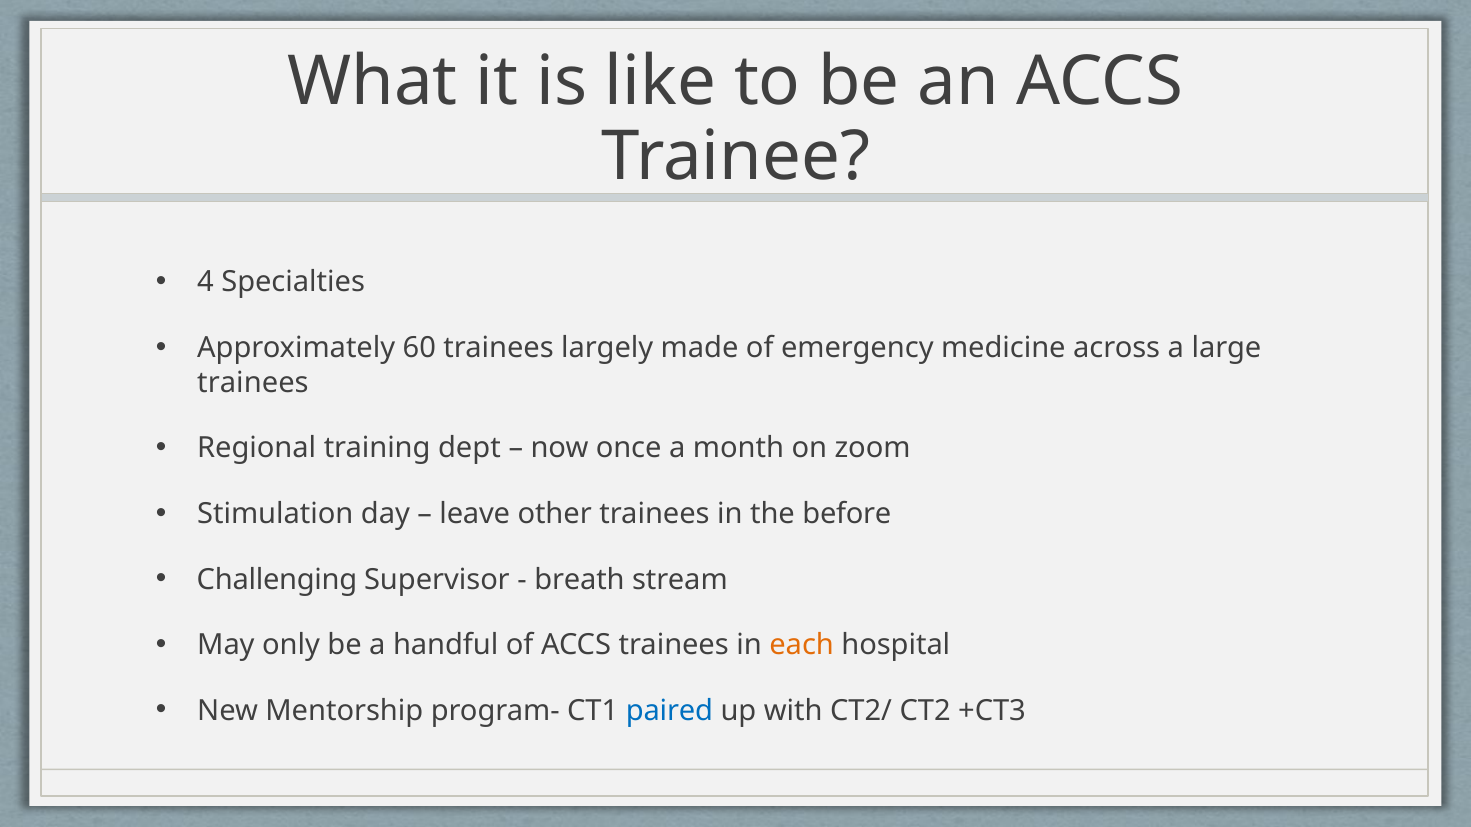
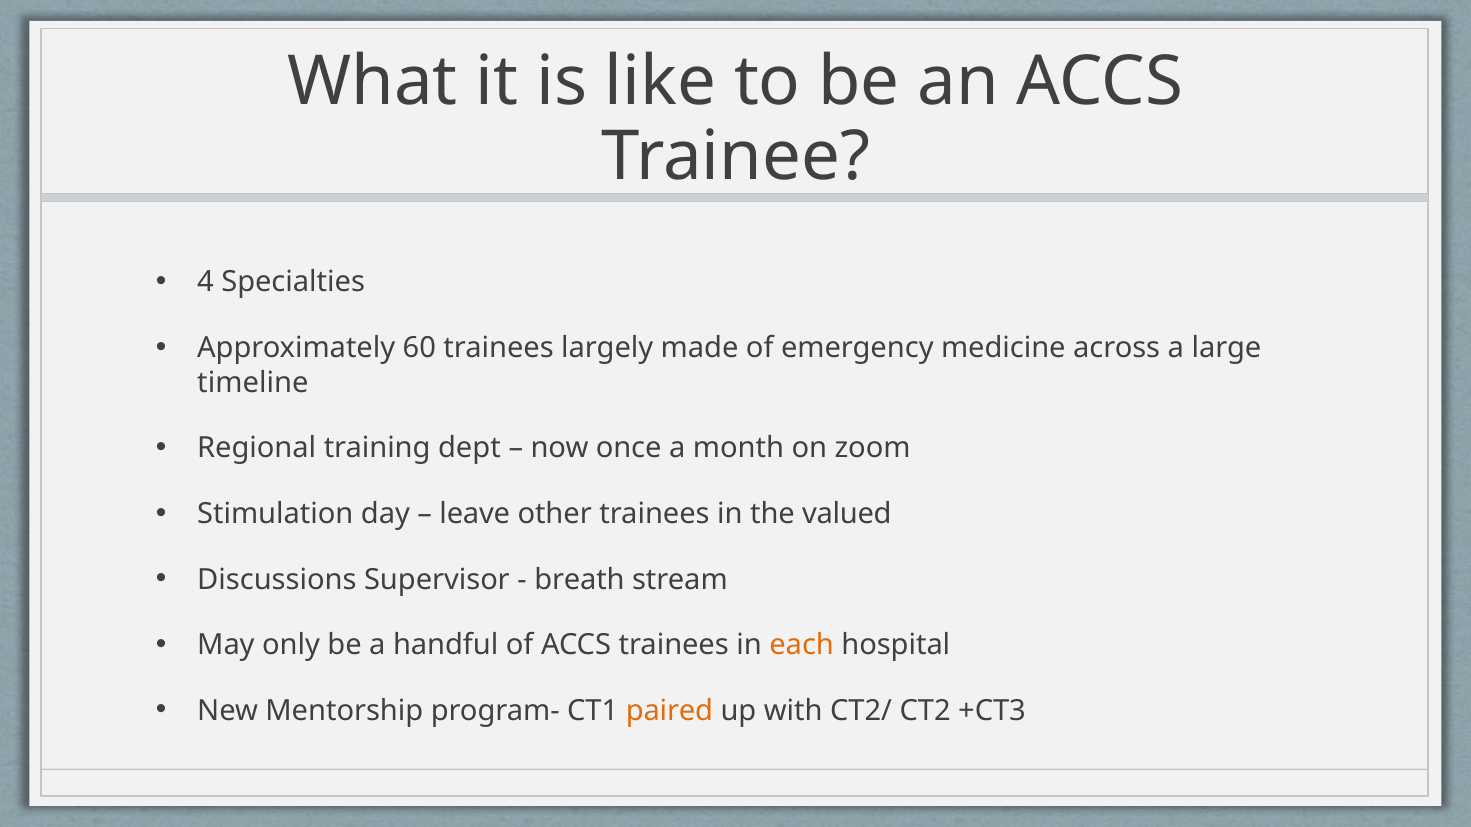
trainees at (253, 383): trainees -> timeline
before: before -> valued
Challenging: Challenging -> Discussions
paired colour: blue -> orange
